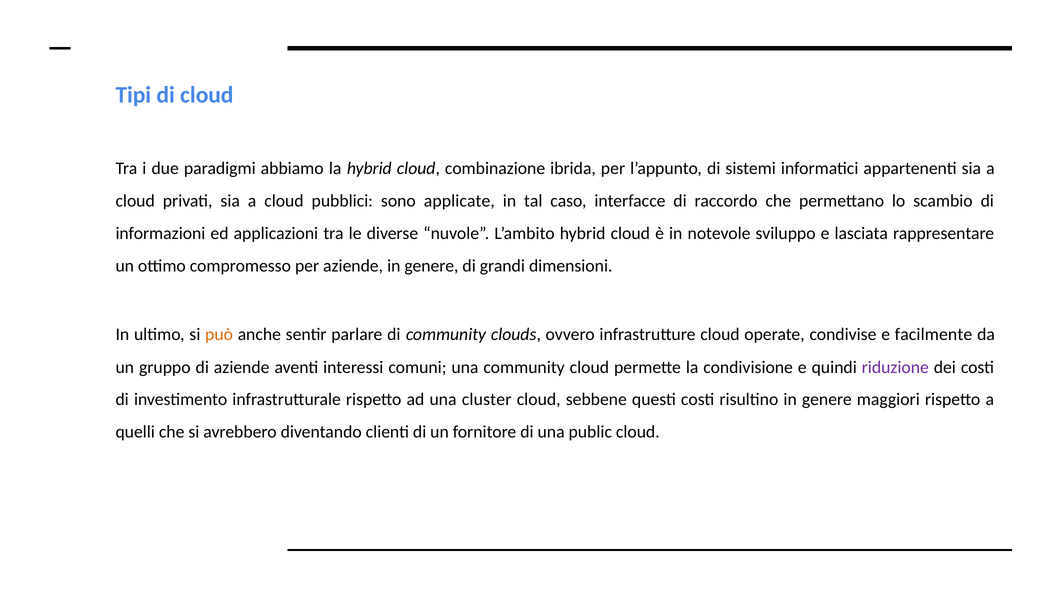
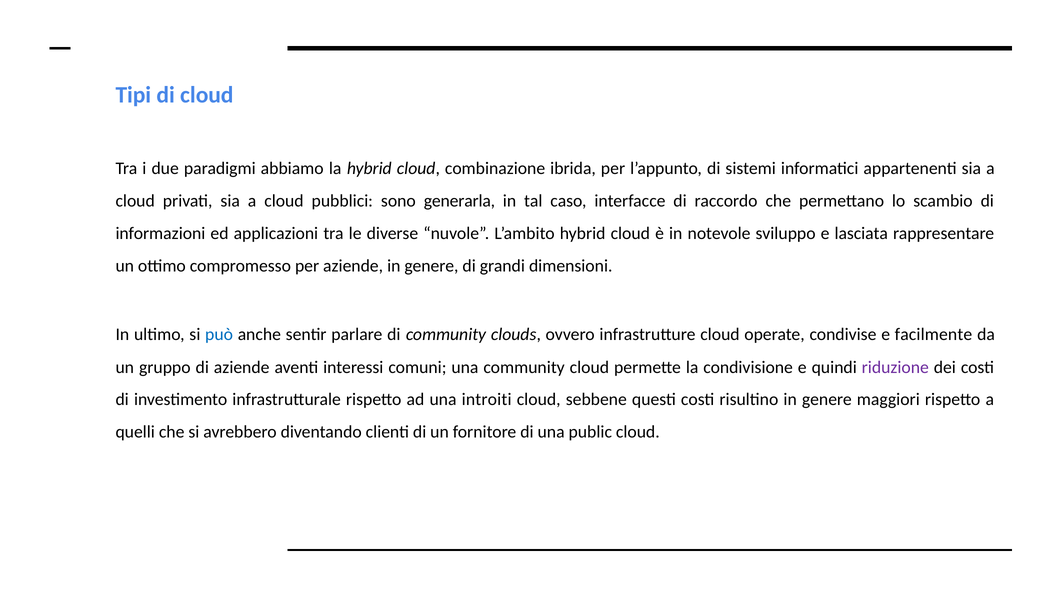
applicate: applicate -> generarla
può colour: orange -> blue
cluster: cluster -> introiti
